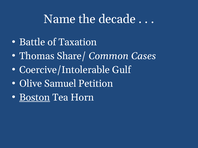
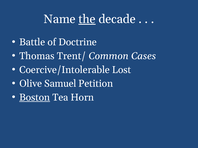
the underline: none -> present
Taxation: Taxation -> Doctrine
Share/: Share/ -> Trent/
Gulf: Gulf -> Lost
